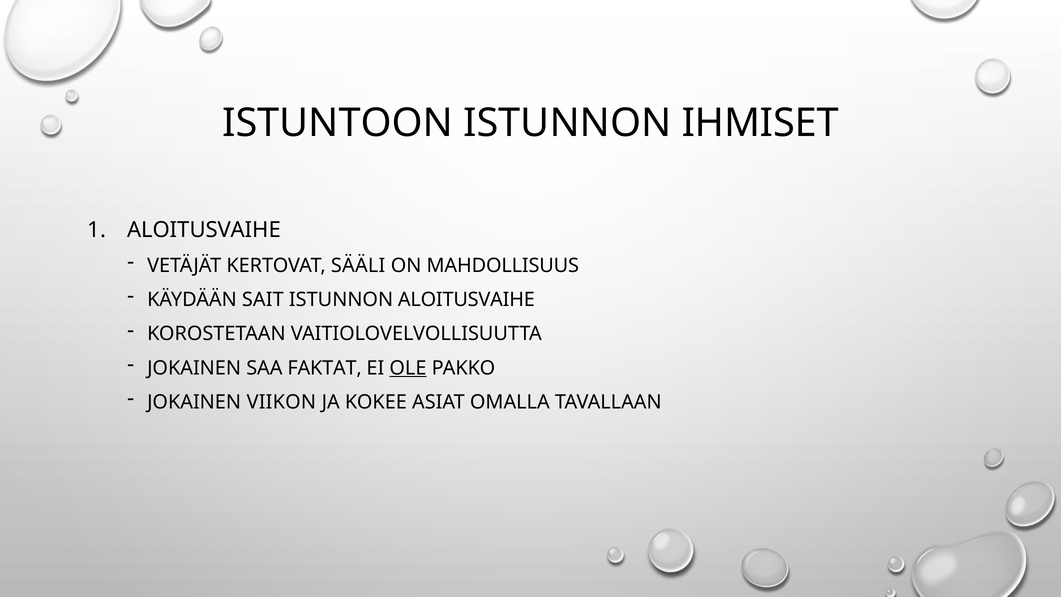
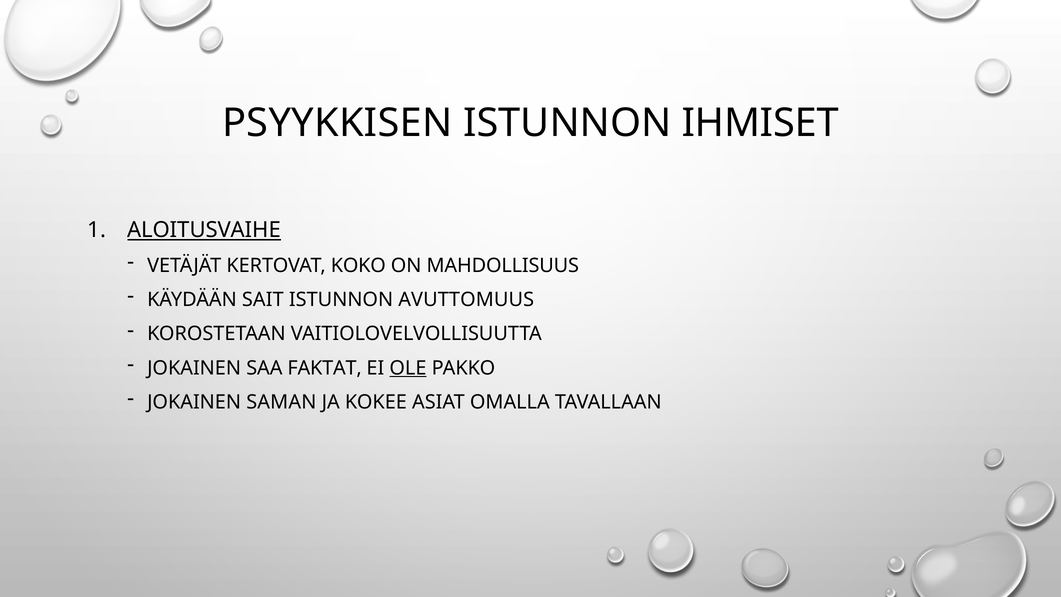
ISTUNTOON: ISTUNTOON -> PSYYKKISEN
ALOITUSVAIHE at (204, 230) underline: none -> present
SÄÄLI: SÄÄLI -> KOKO
ISTUNNON ALOITUSVAIHE: ALOITUSVAIHE -> AVUTTOMUUS
VIIKON: VIIKON -> SAMAN
